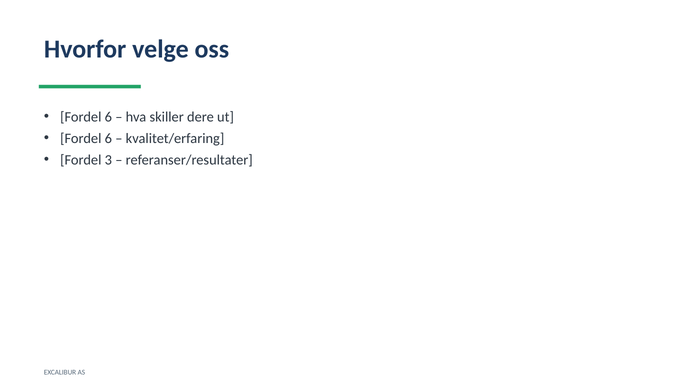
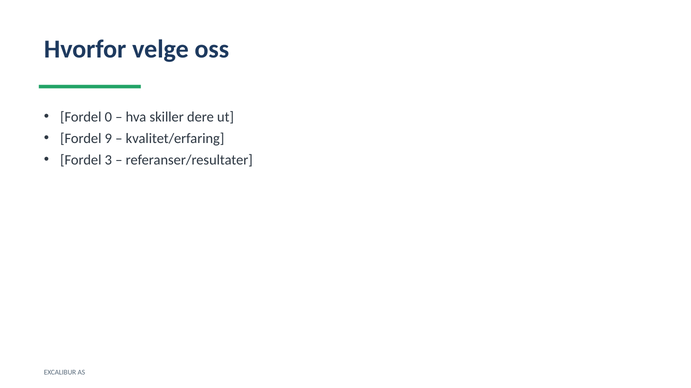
6 at (108, 117): 6 -> 0
6 at (108, 139): 6 -> 9
